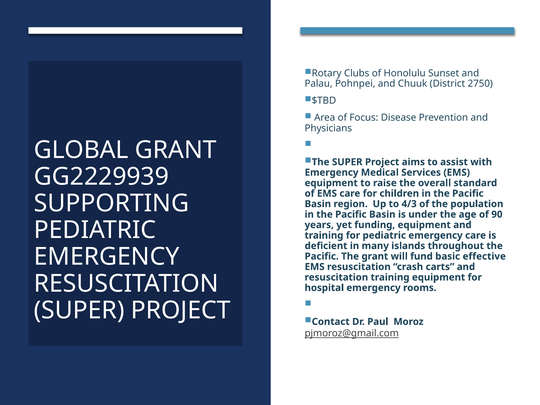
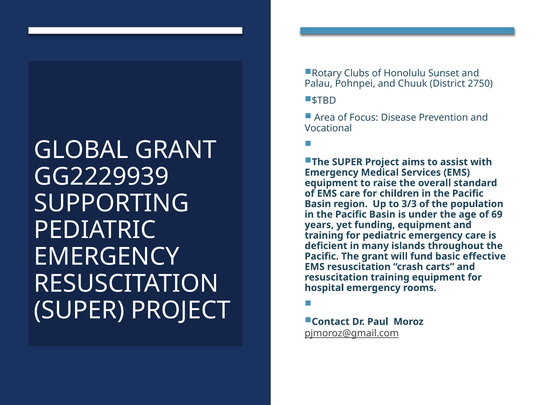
Physicians: Physicians -> Vocational
4/3: 4/3 -> 3/3
90: 90 -> 69
